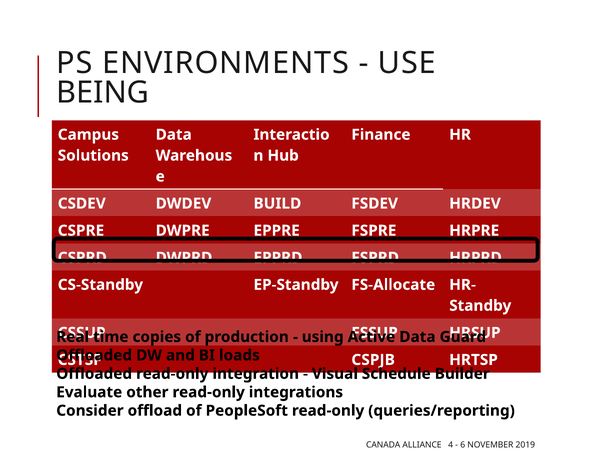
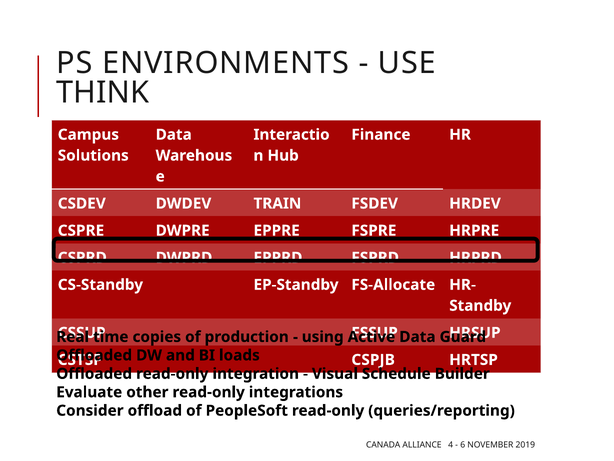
BEING: BEING -> THINK
BUILD: BUILD -> TRAIN
